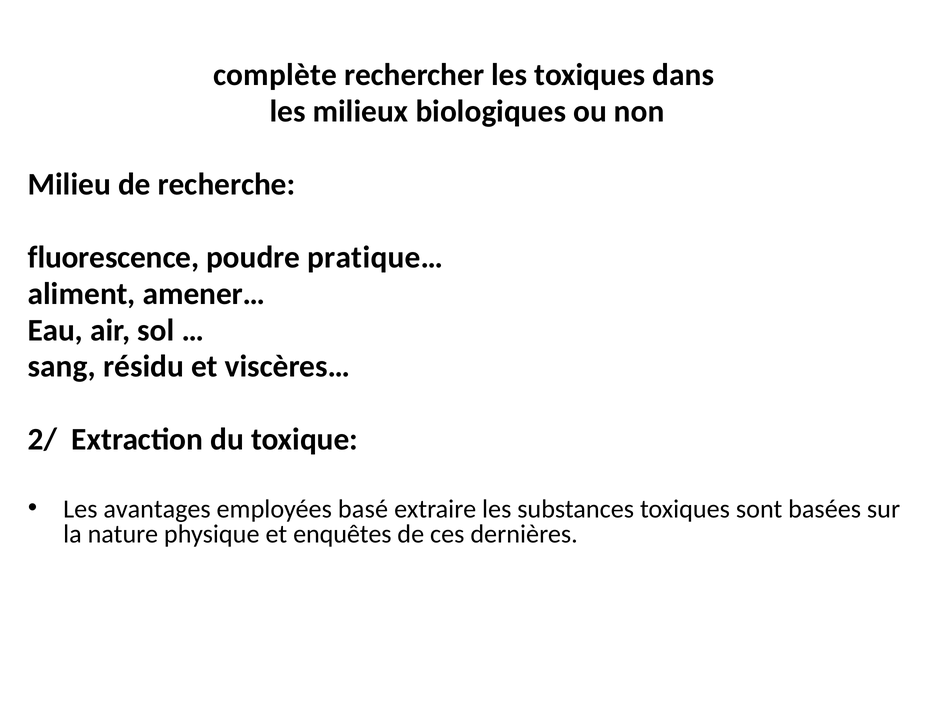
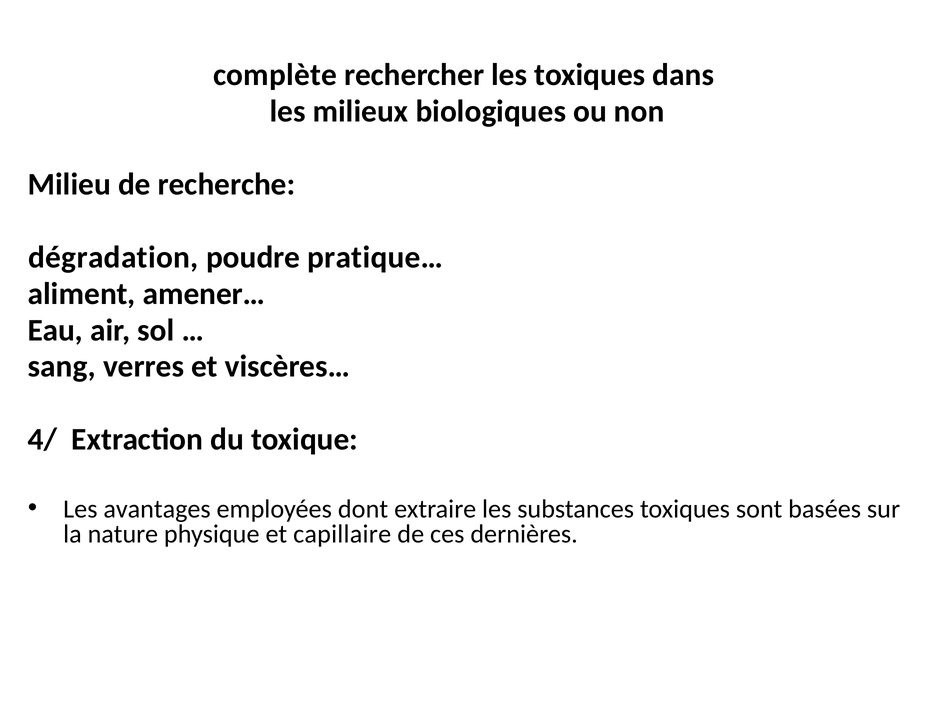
fluorescence: fluorescence -> dégradation
résidu: résidu -> verres
2/: 2/ -> 4/
basé: basé -> dont
enquêtes: enquêtes -> capillaire
